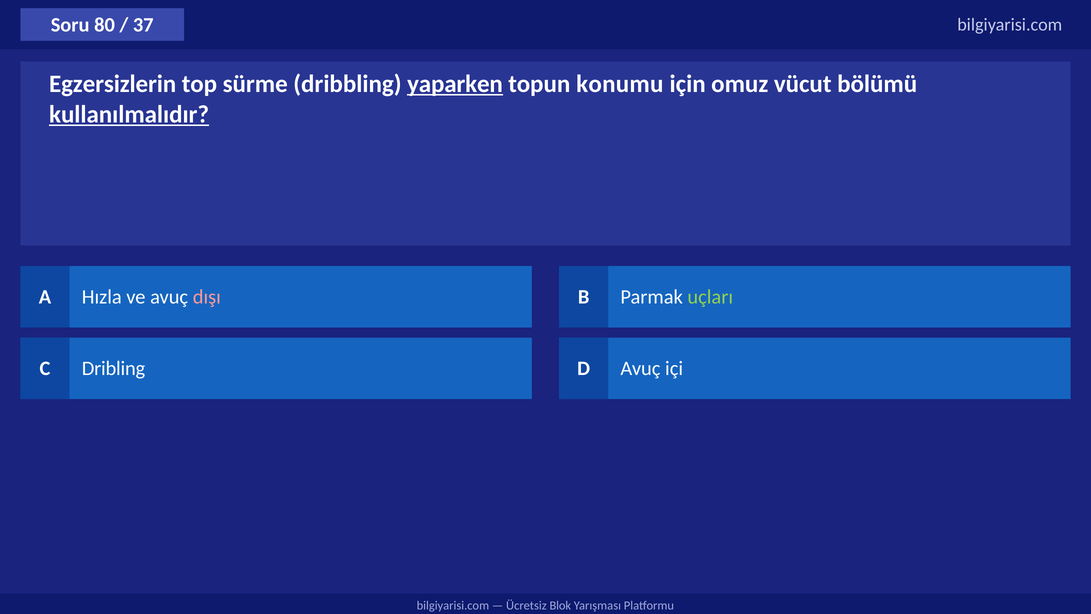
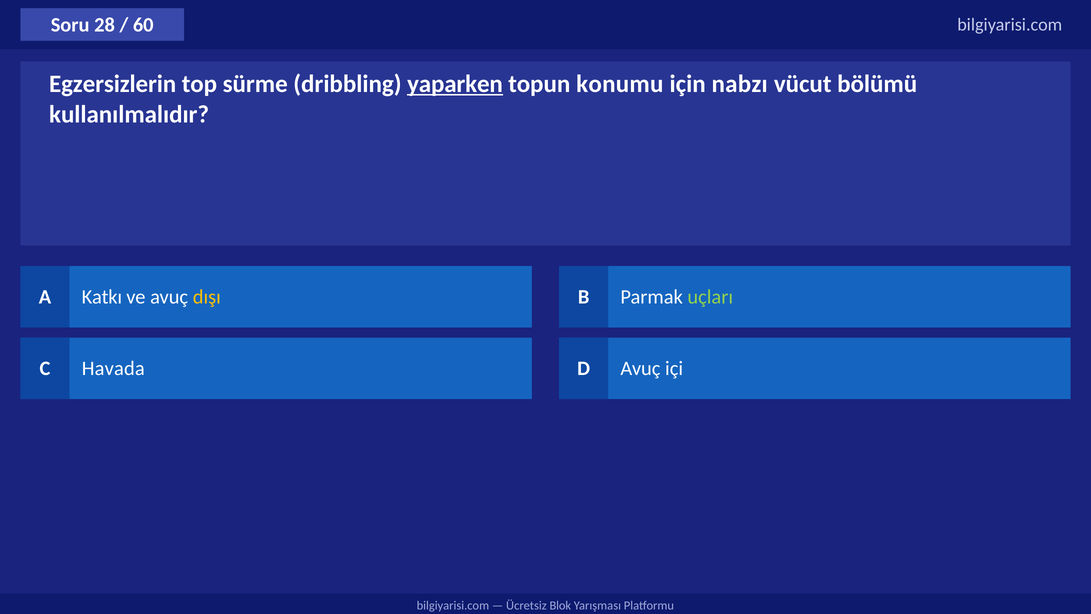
80: 80 -> 28
37: 37 -> 60
omuz: omuz -> nabzı
kullanılmalıdır underline: present -> none
Hızla: Hızla -> Katkı
dışı colour: pink -> yellow
Dribling: Dribling -> Havada
